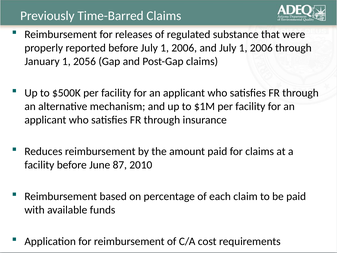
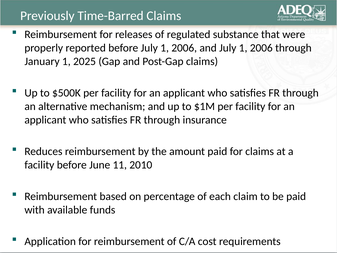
2056: 2056 -> 2025
87: 87 -> 11
